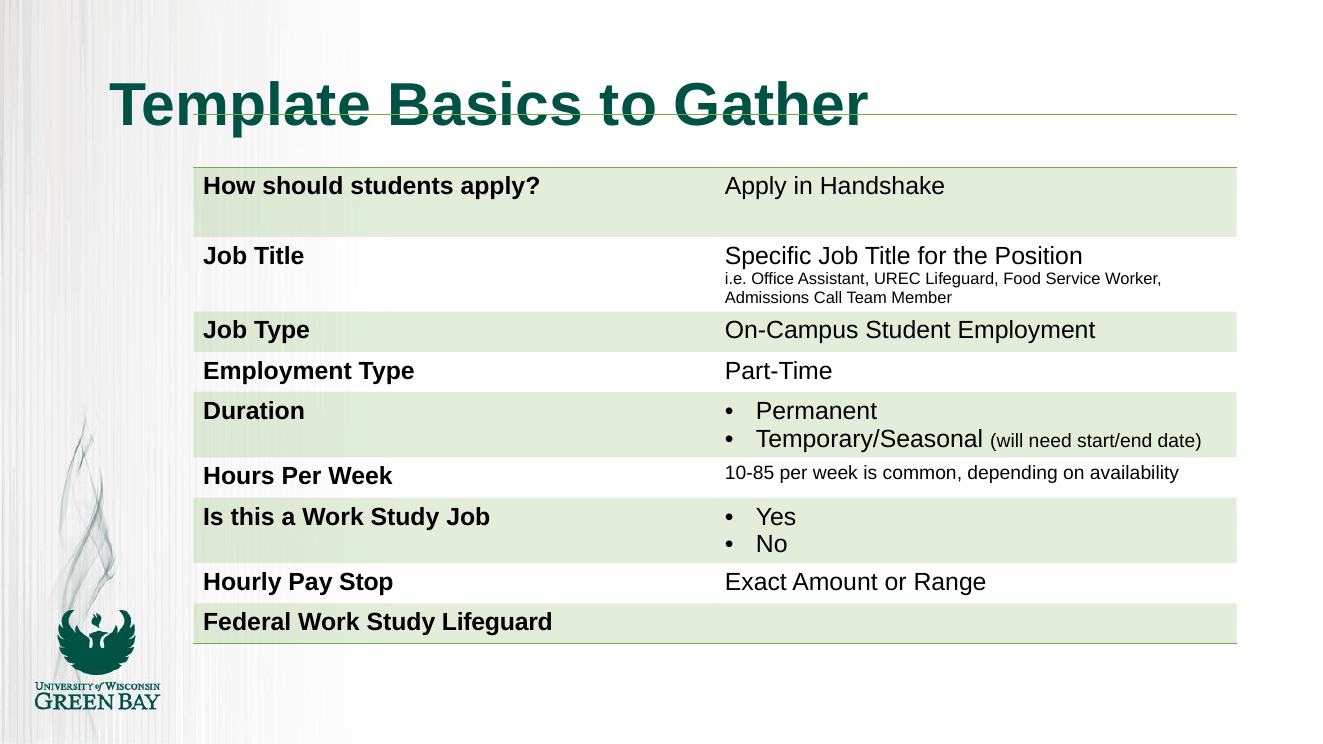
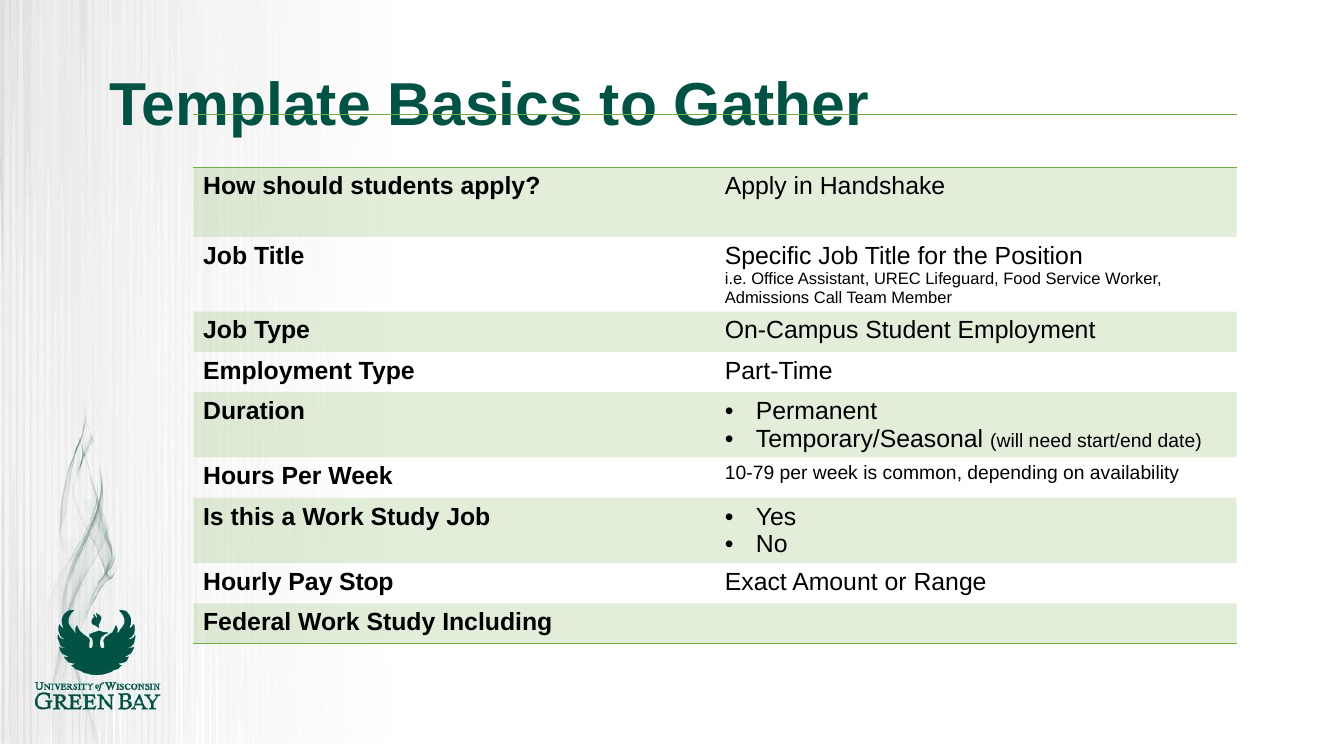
10-85: 10-85 -> 10-79
Study Lifeguard: Lifeguard -> Including
